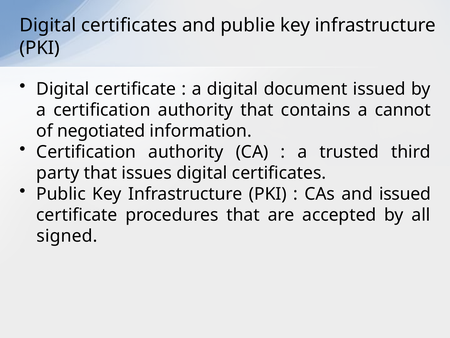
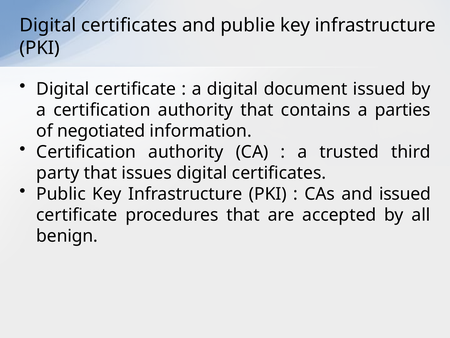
cannot: cannot -> parties
signed: signed -> benign
